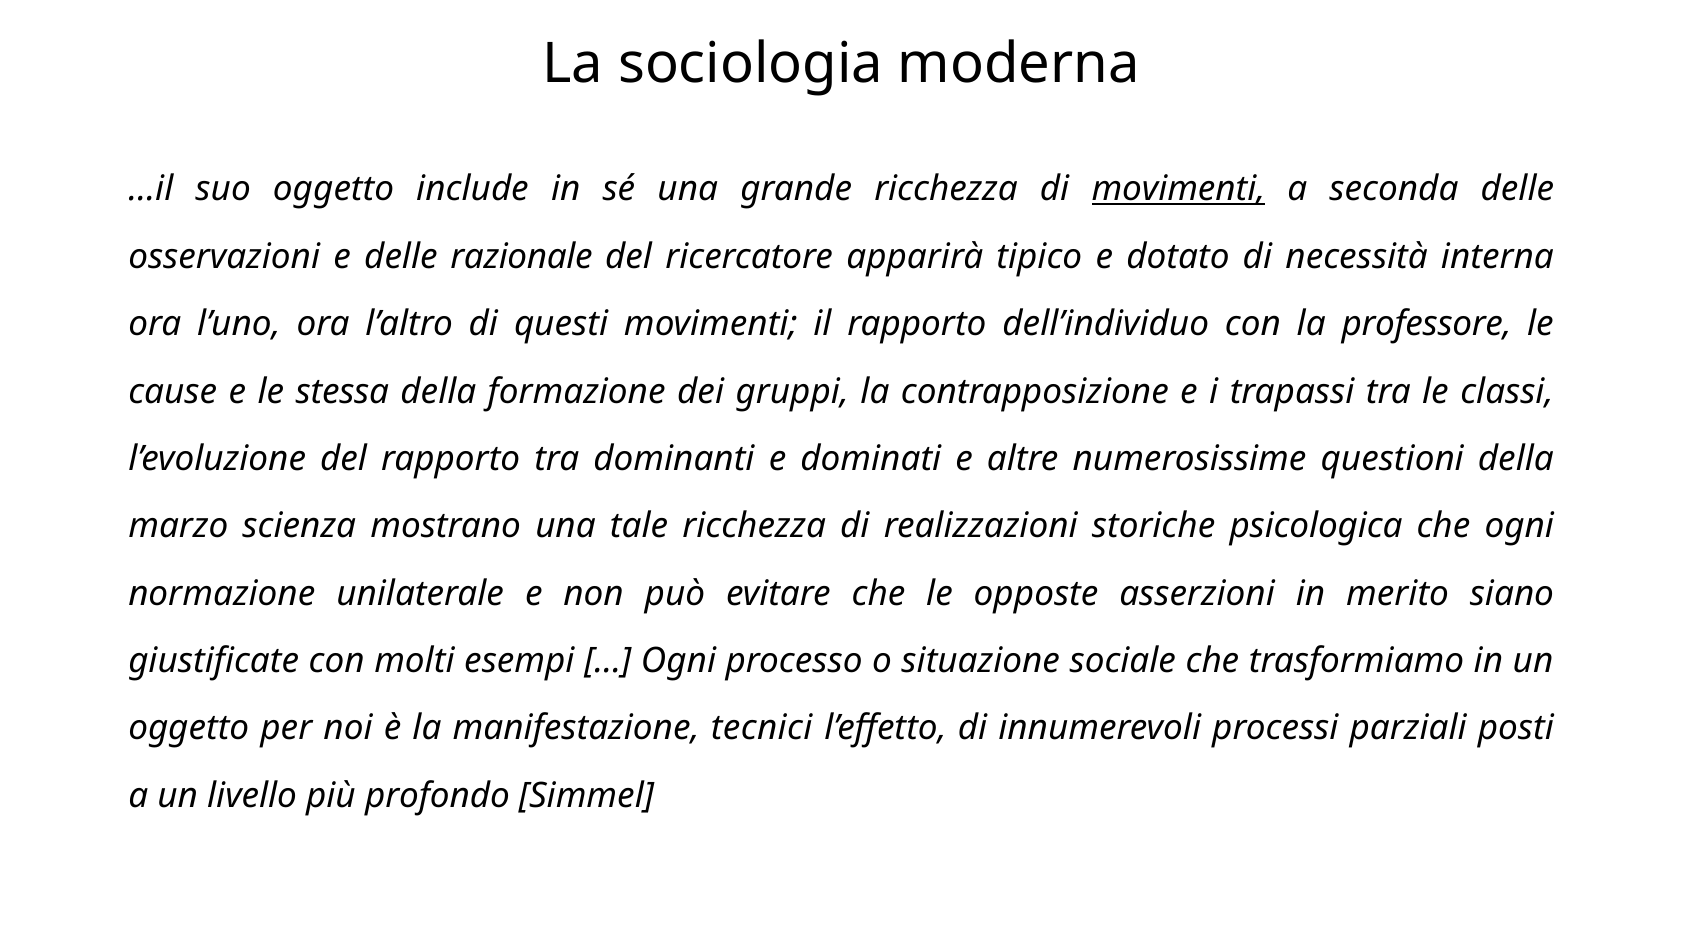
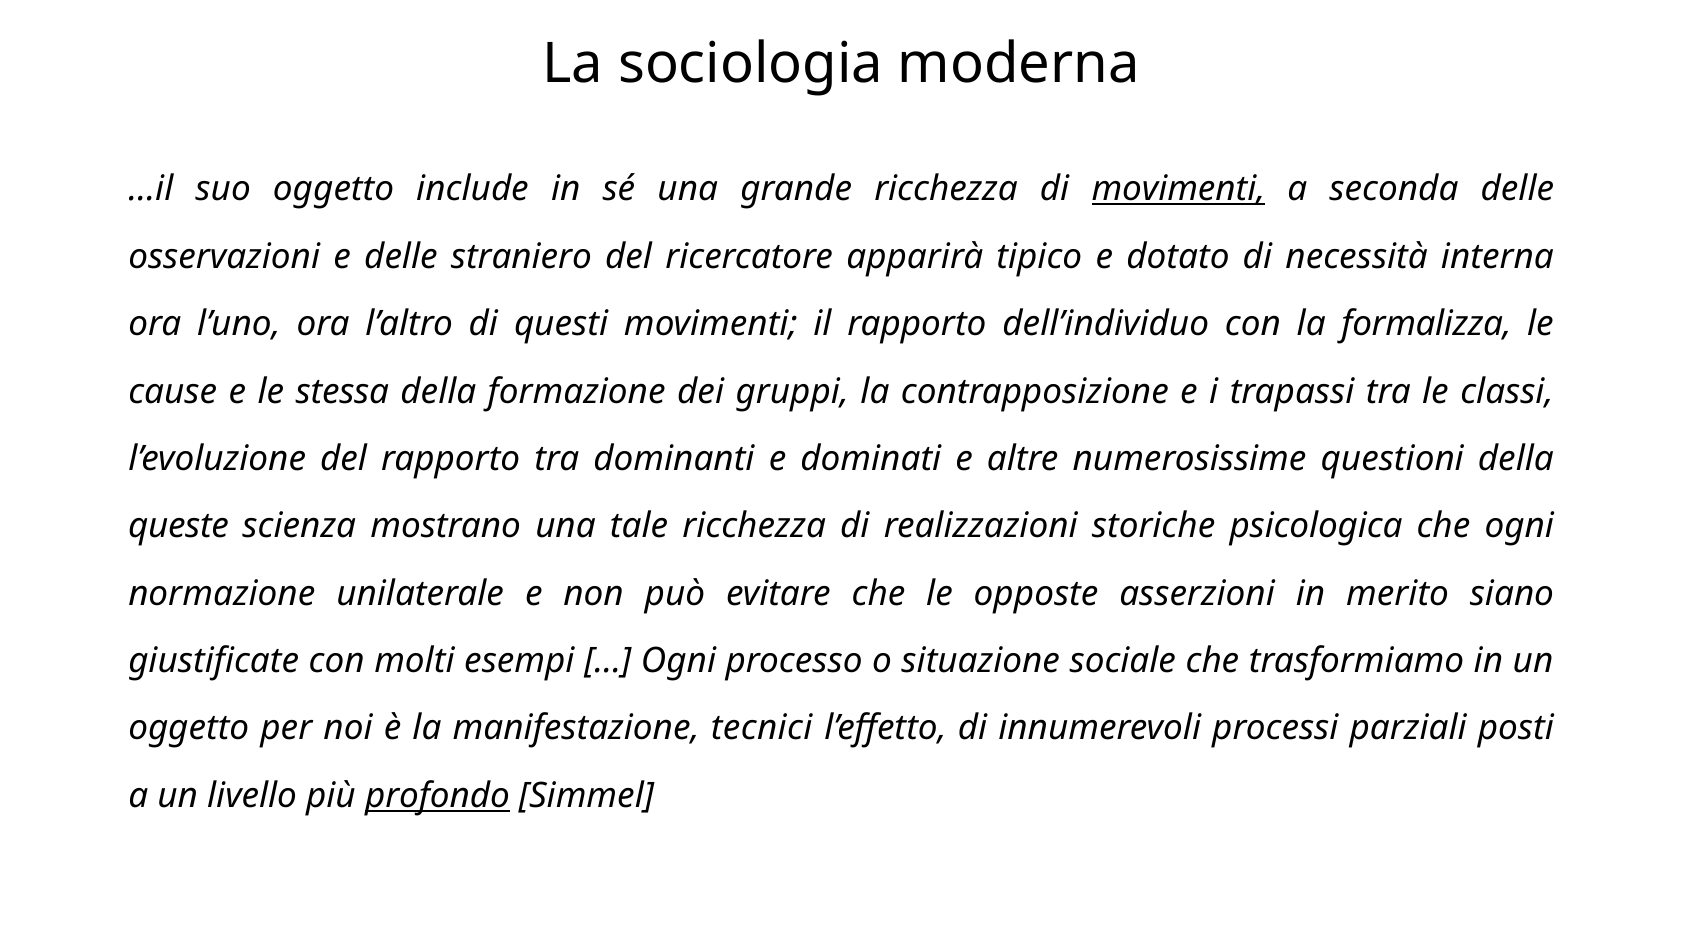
razionale: razionale -> straniero
professore: professore -> formalizza
marzo: marzo -> queste
profondo underline: none -> present
